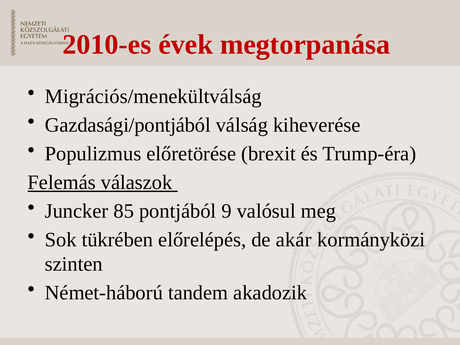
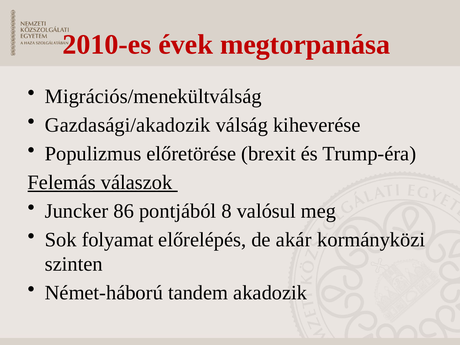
Gazdasági/pontjából: Gazdasági/pontjából -> Gazdasági/akadozik
85: 85 -> 86
9: 9 -> 8
tükrében: tükrében -> folyamat
